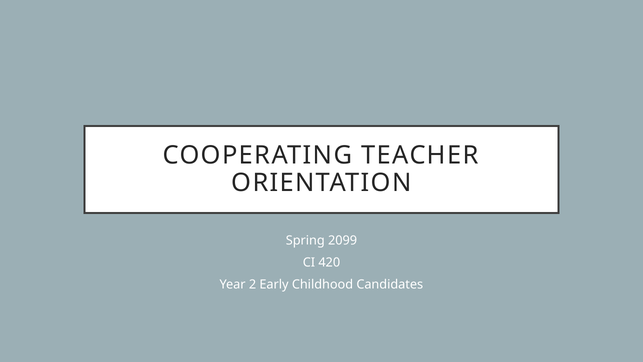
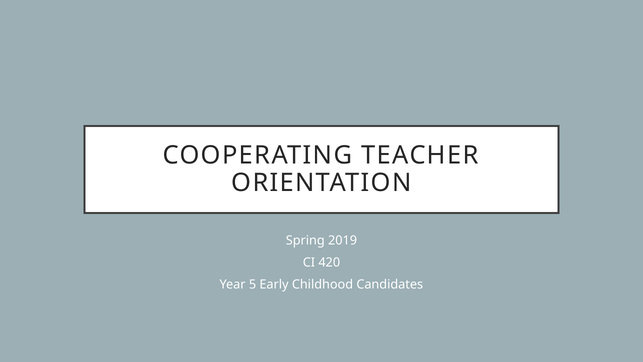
2099: 2099 -> 2019
2: 2 -> 5
